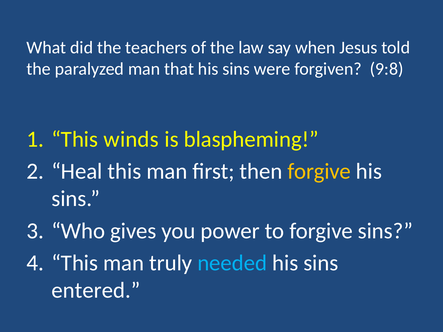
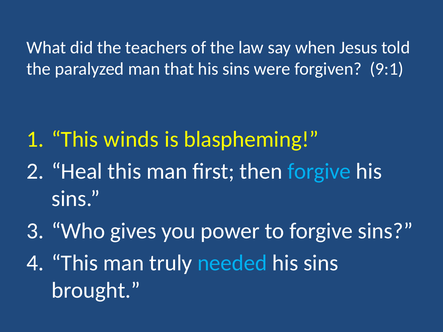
9:8: 9:8 -> 9:1
forgive at (319, 172) colour: yellow -> light blue
entered: entered -> brought
